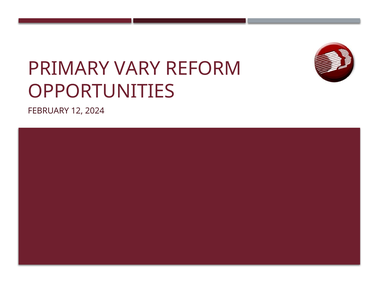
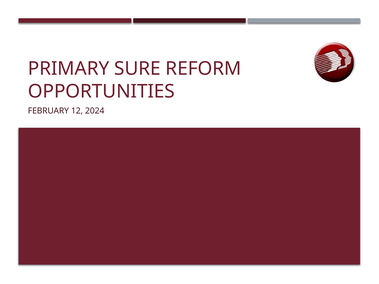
VARY: VARY -> SURE
